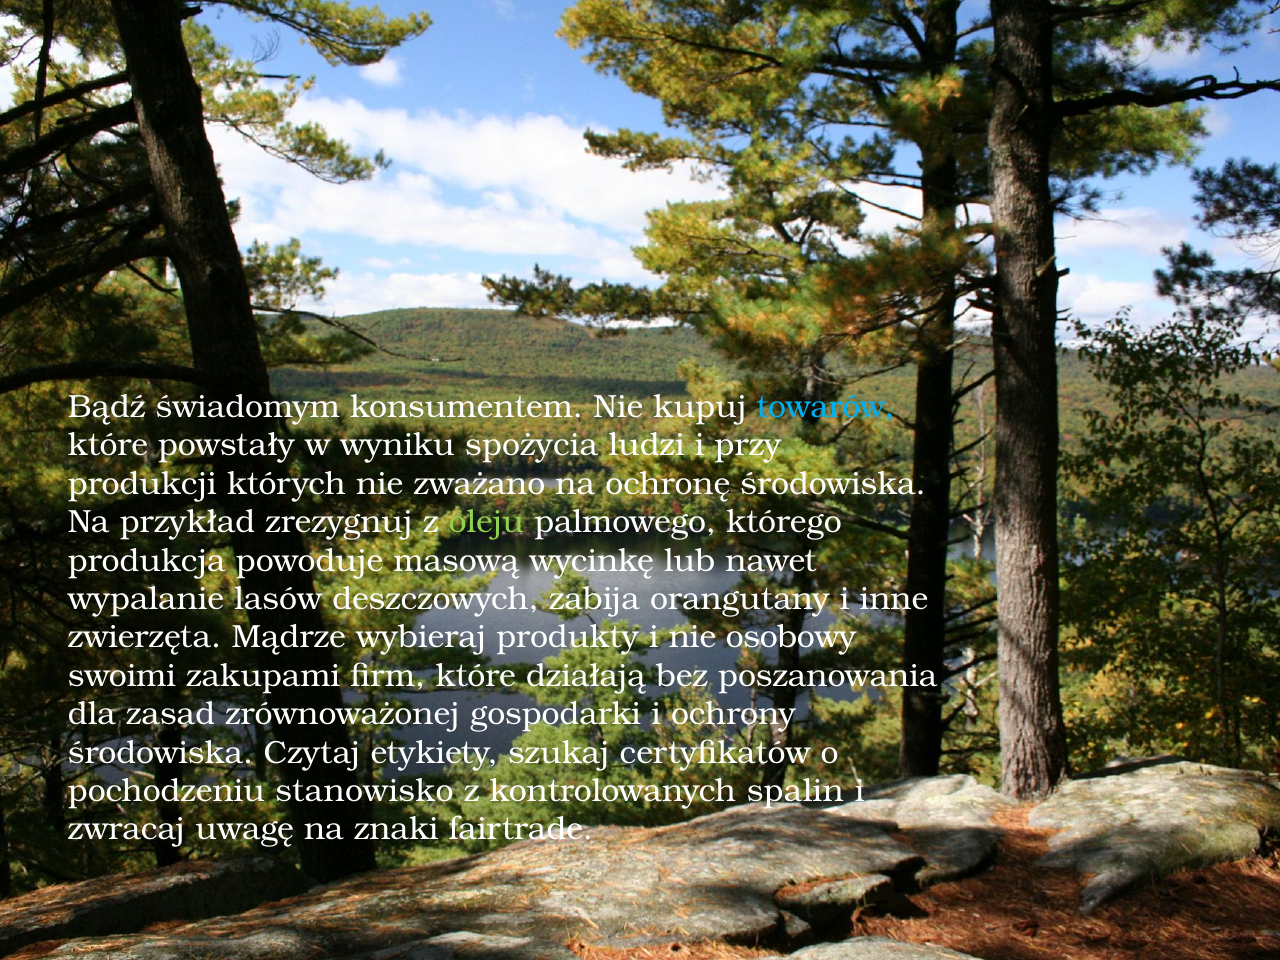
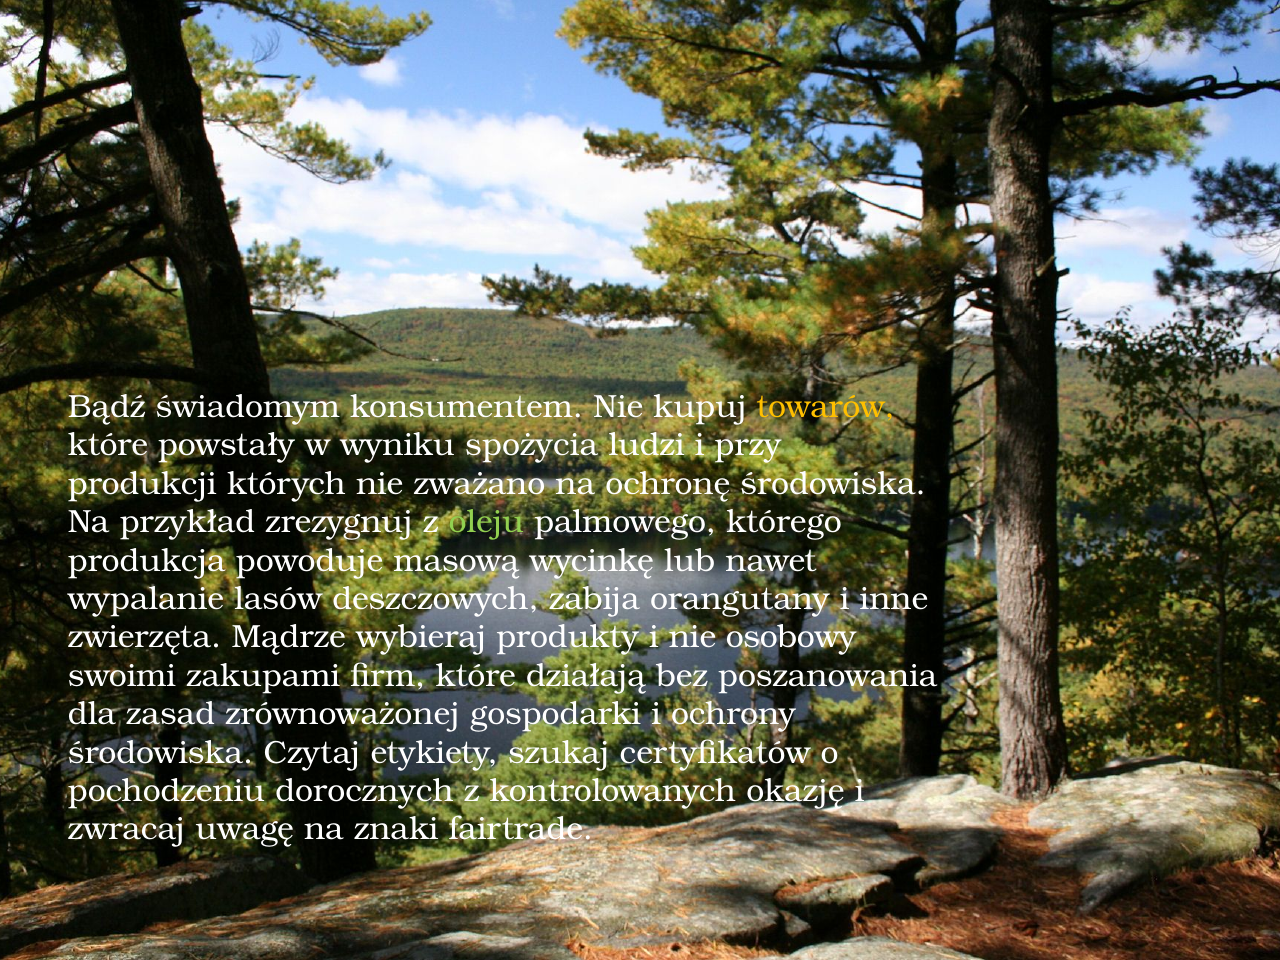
towarów colour: light blue -> yellow
stanowisko: stanowisko -> dorocznych
spalin: spalin -> okazję
